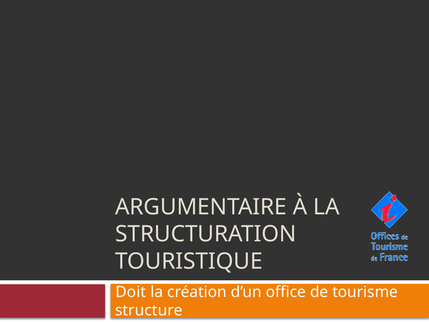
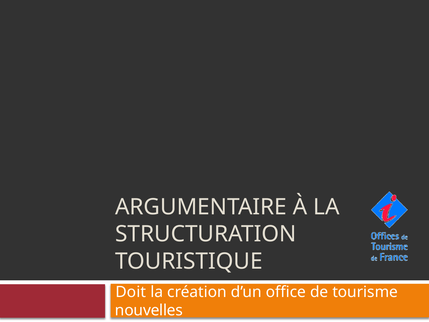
structure: structure -> nouvelles
